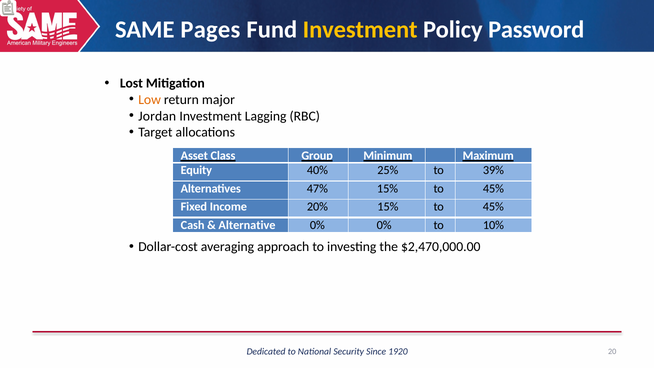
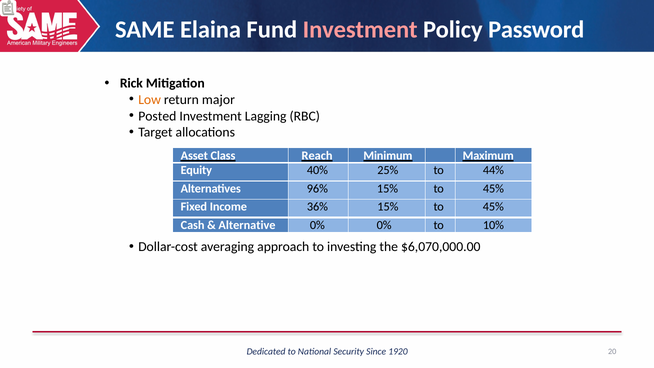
Pages: Pages -> Elaina
Investment at (360, 29) colour: yellow -> pink
Lost: Lost -> Rick
Jordan: Jordan -> Posted
Group: Group -> Reach
39%: 39% -> 44%
47%: 47% -> 96%
20%: 20% -> 36%
$2,470,000.00: $2,470,000.00 -> $6,070,000.00
